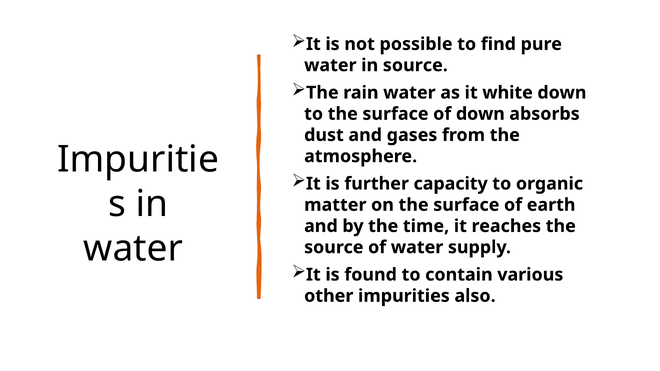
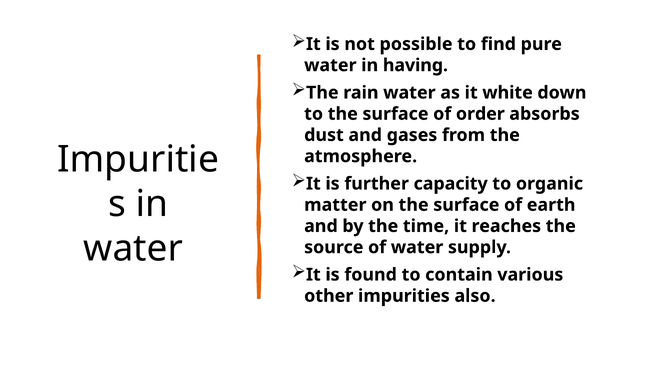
in source: source -> having
of down: down -> order
